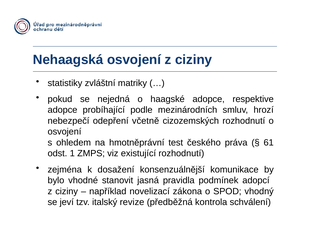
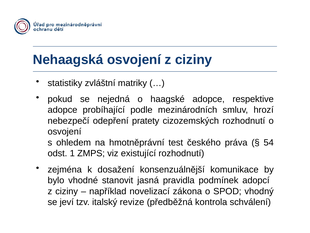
včetně: včetně -> pratety
61: 61 -> 54
